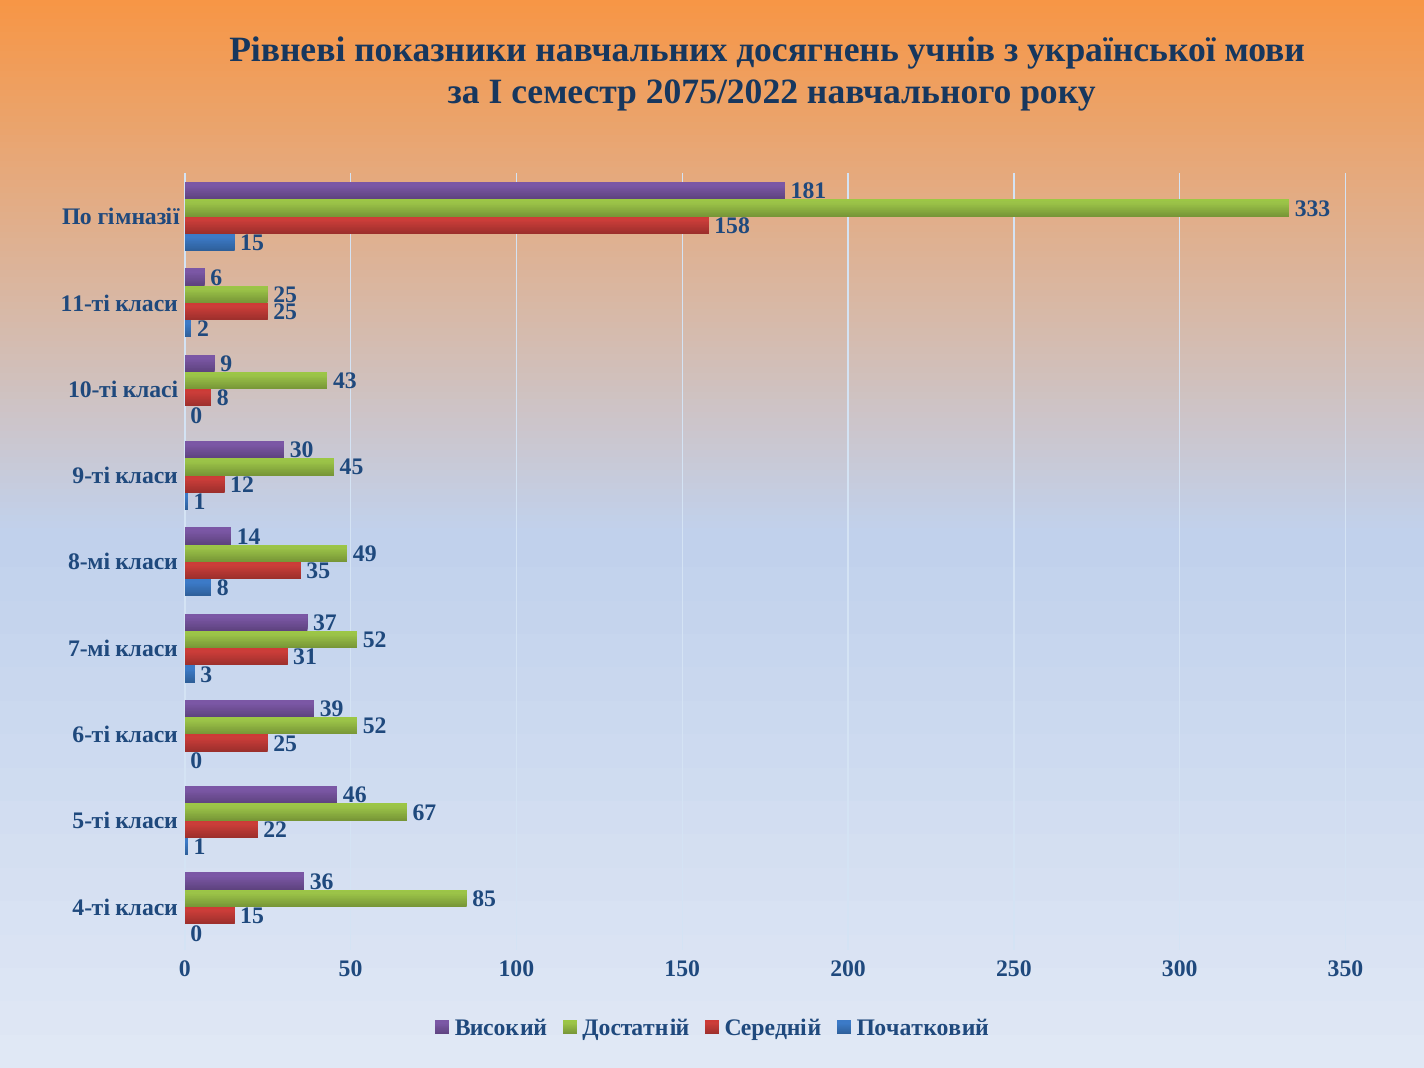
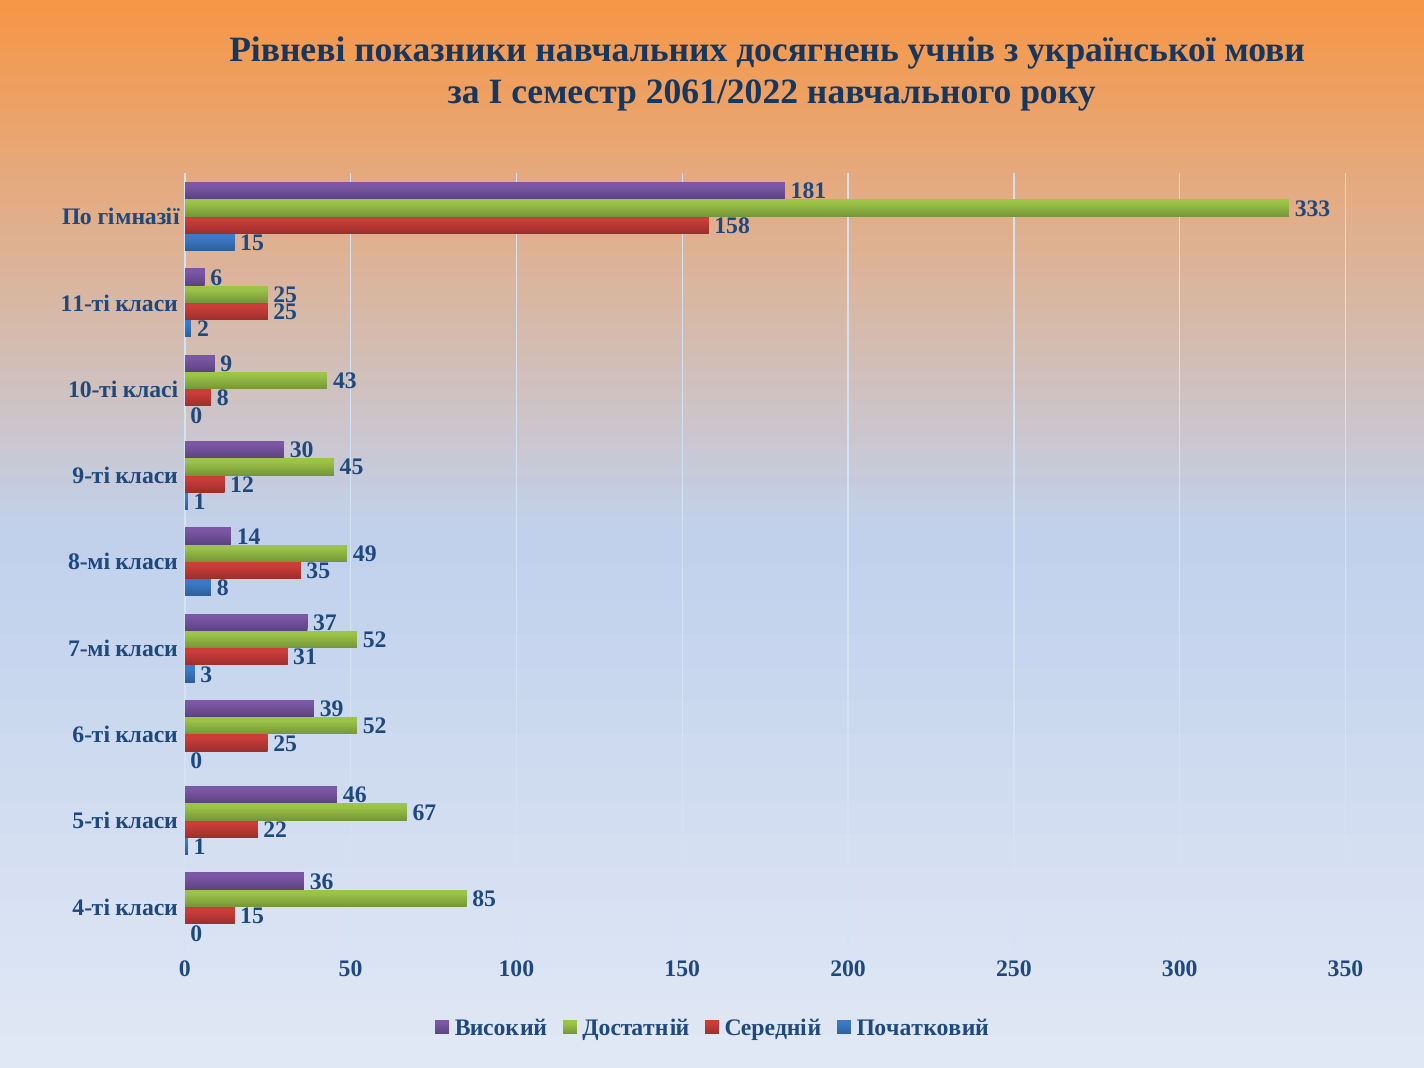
2075/2022: 2075/2022 -> 2061/2022
